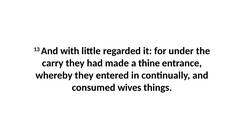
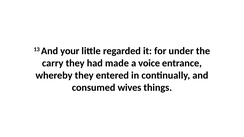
with: with -> your
thine: thine -> voice
